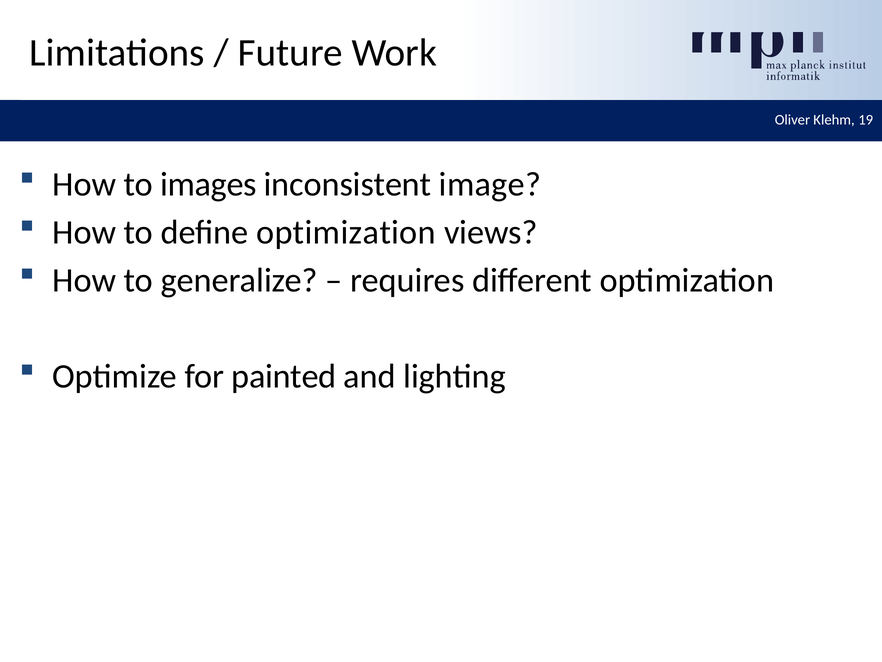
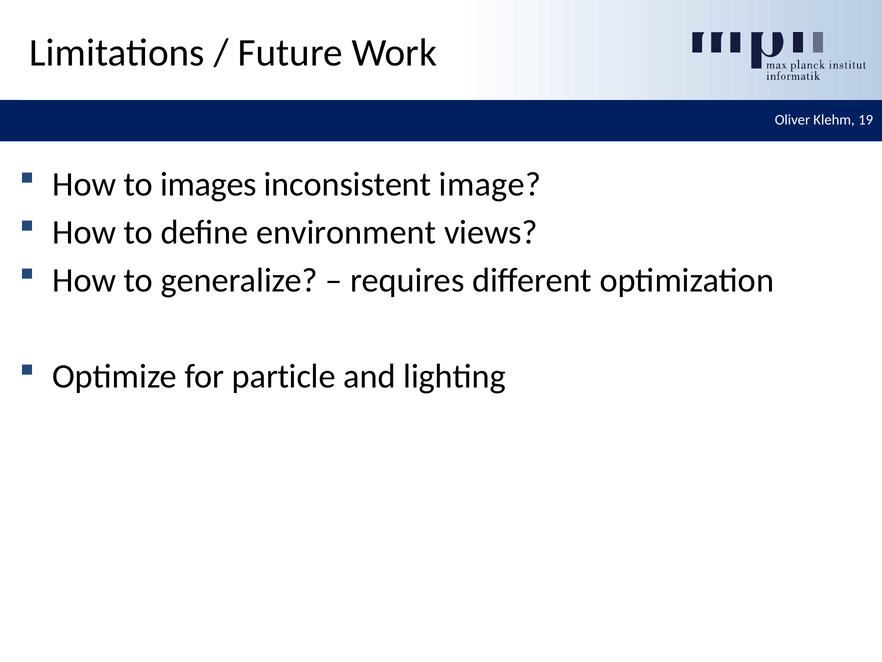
define optimization: optimization -> environment
painted: painted -> particle
